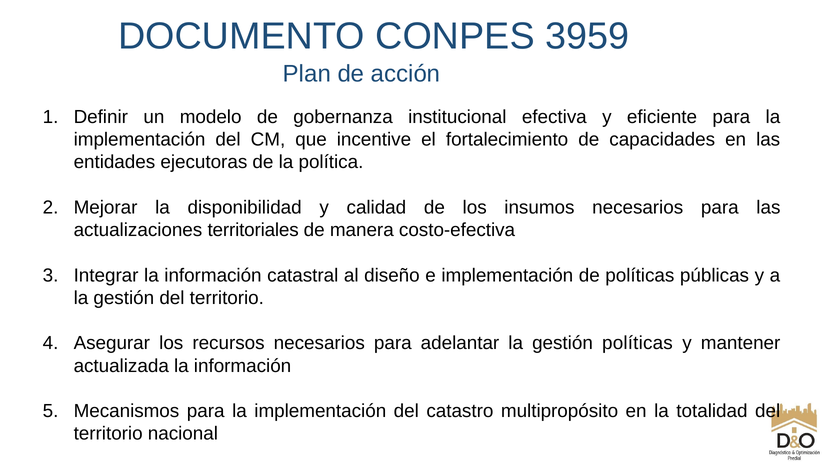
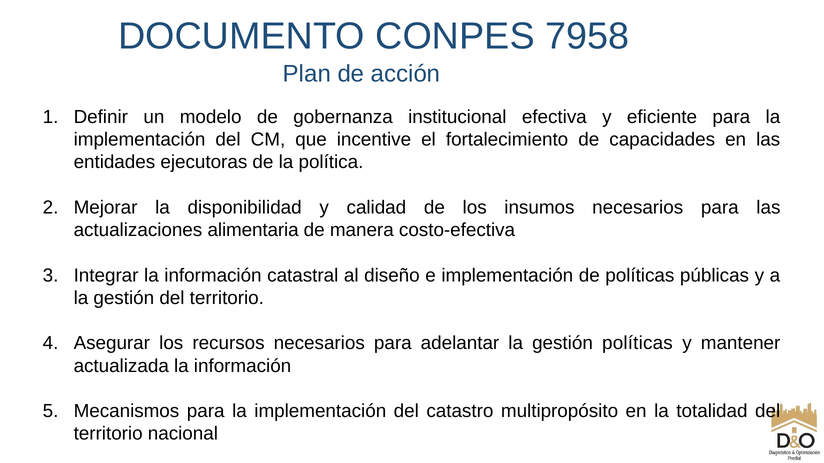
3959: 3959 -> 7958
territoriales: territoriales -> alimentaria
